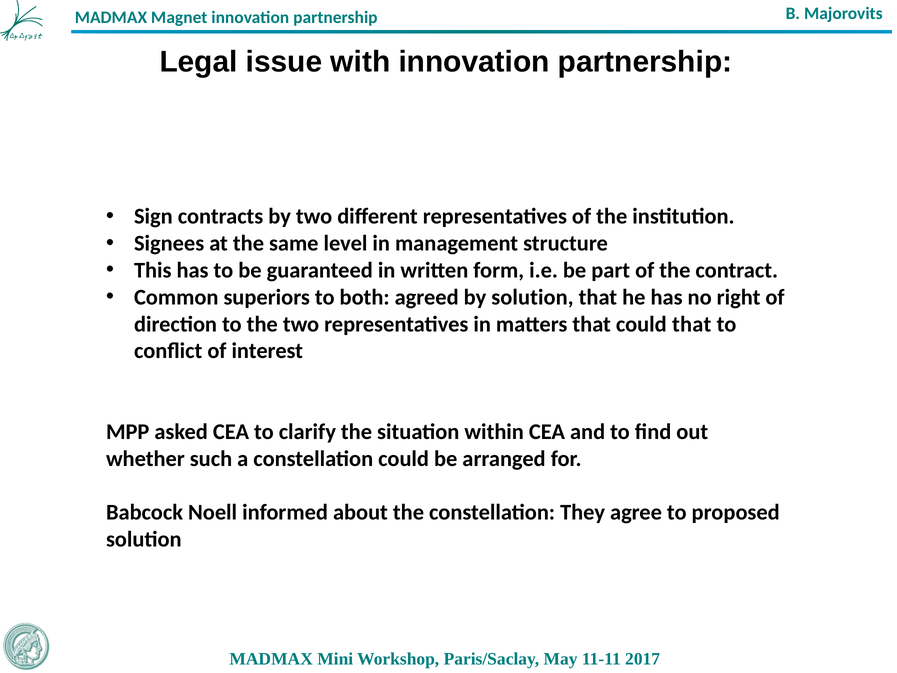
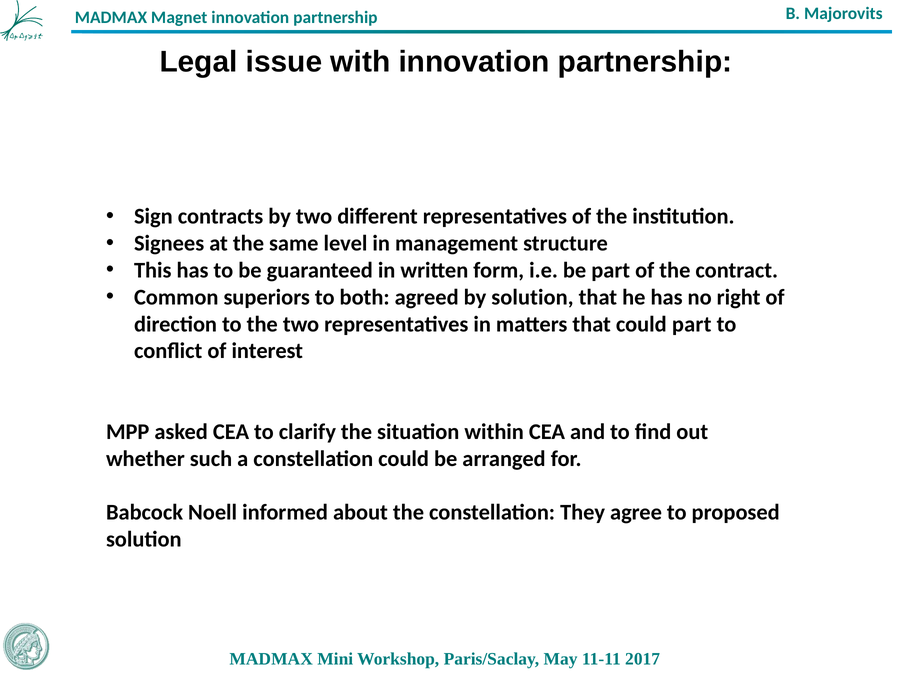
could that: that -> part
